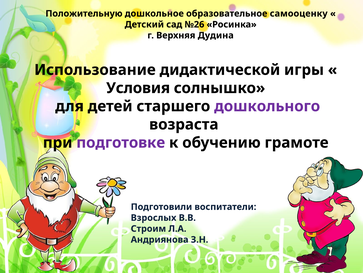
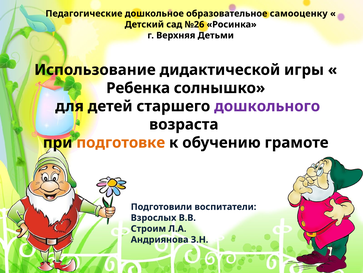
Положительную: Положительную -> Педагогические
Дудина: Дудина -> Детьми
Условия: Условия -> Ребенка
подготовке colour: purple -> orange
